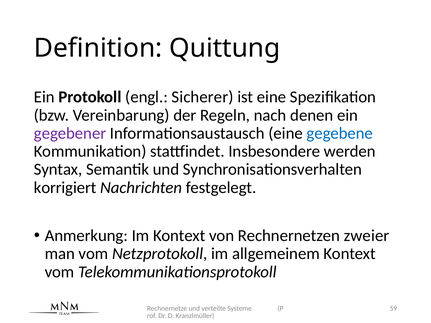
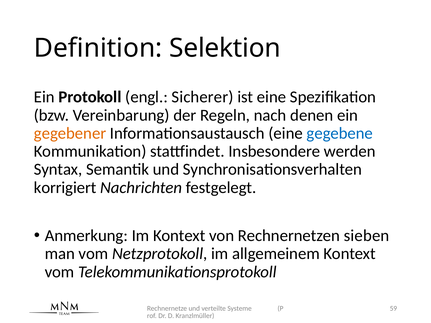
Quittung: Quittung -> Selektion
gegebener colour: purple -> orange
zweier: zweier -> sieben
